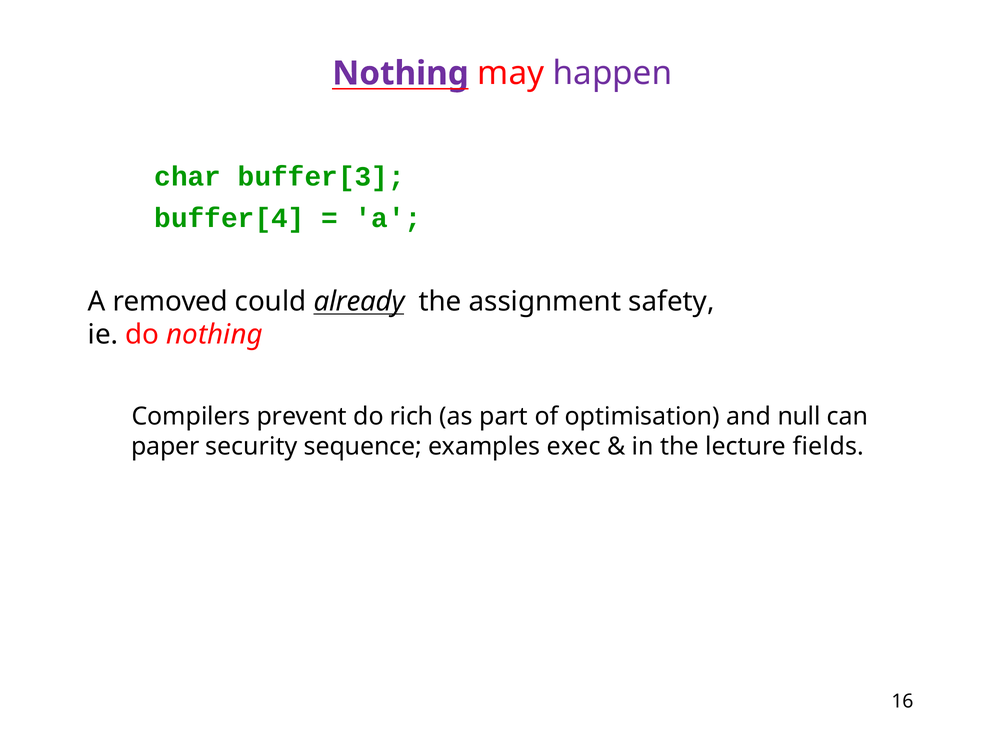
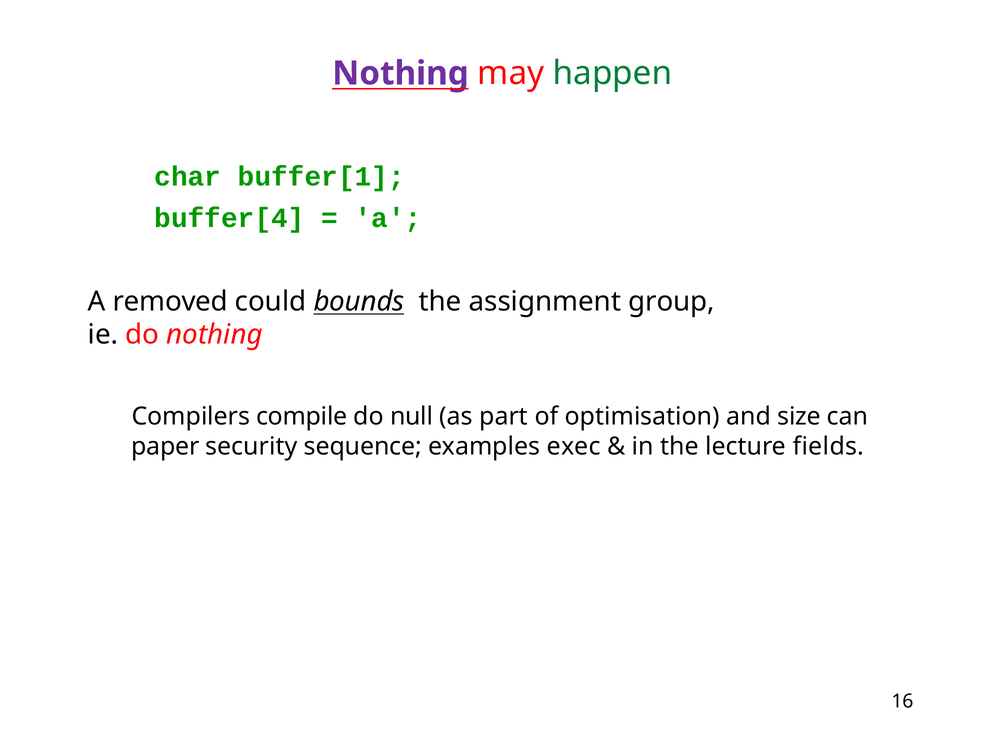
happen colour: purple -> green
buffer[3: buffer[3 -> buffer[1
already: already -> bounds
safety: safety -> group
prevent: prevent -> compile
rich: rich -> null
null: null -> size
